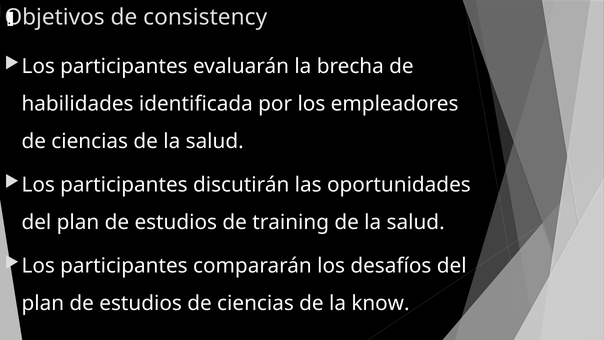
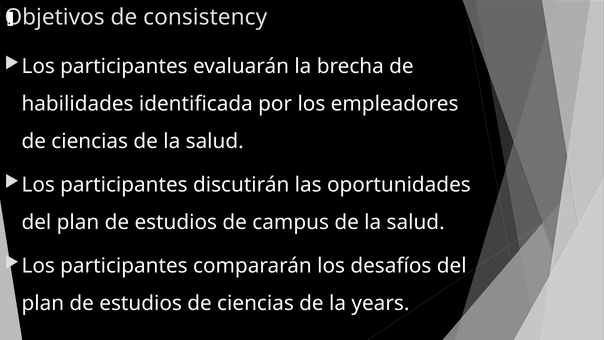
training: training -> campus
know: know -> years
